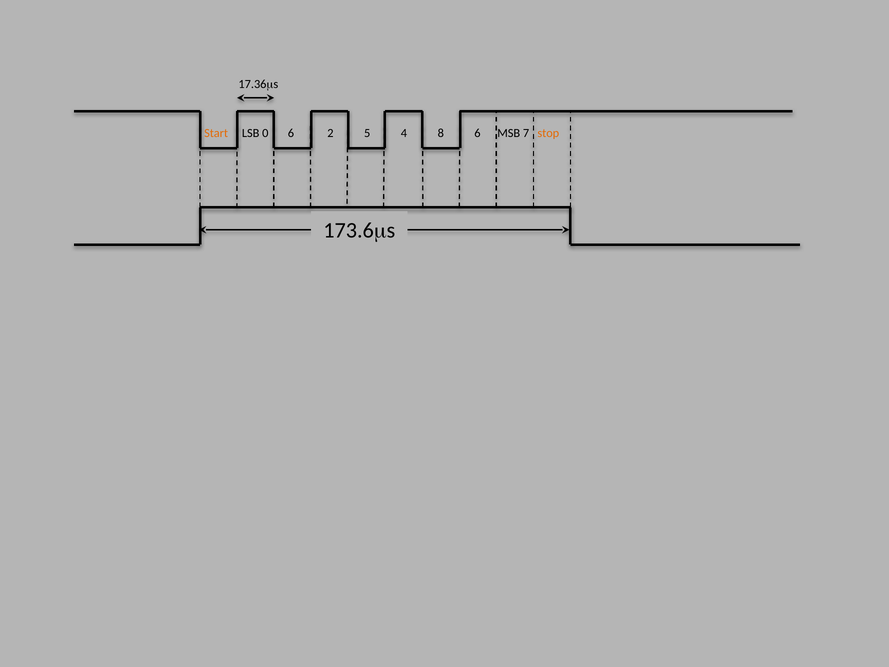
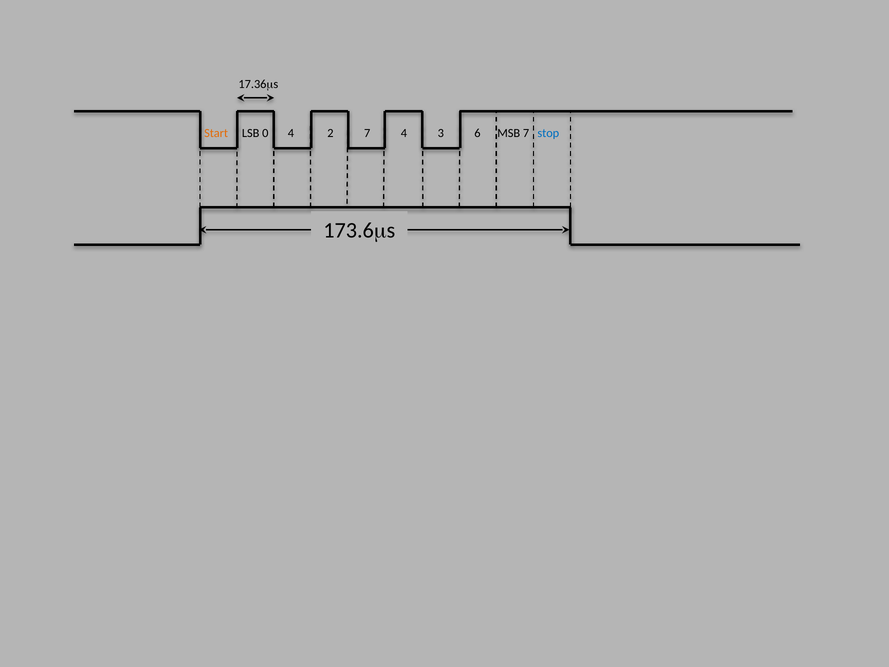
0 6: 6 -> 4
2 5: 5 -> 7
8: 8 -> 3
stop colour: orange -> blue
